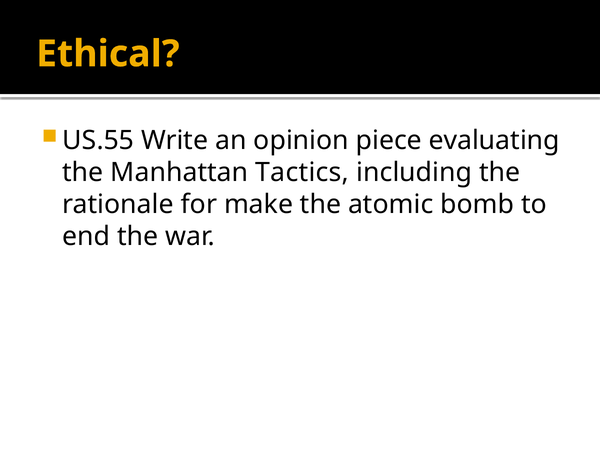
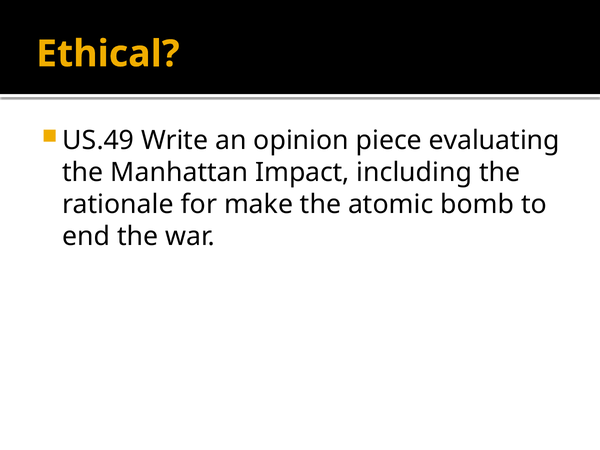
US.55: US.55 -> US.49
Tactics: Tactics -> Impact
